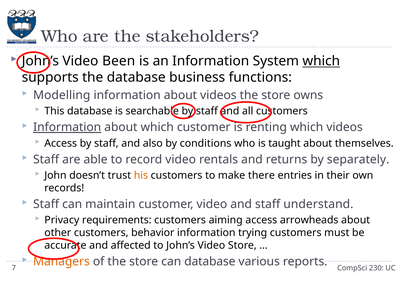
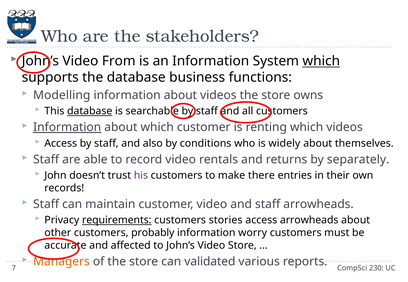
Been: Been -> From
database at (90, 111) underline: none -> present
taught: taught -> widely
his colour: orange -> purple
staff understand: understand -> arrowheads
requirements underline: none -> present
aiming: aiming -> stories
behavior: behavior -> probably
trying: trying -> worry
can database: database -> validated
